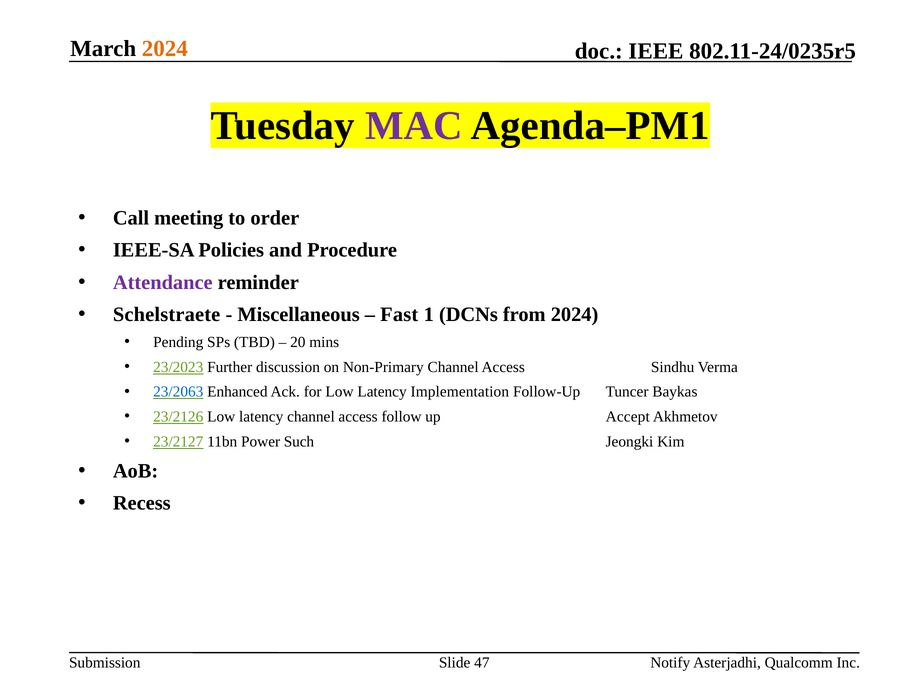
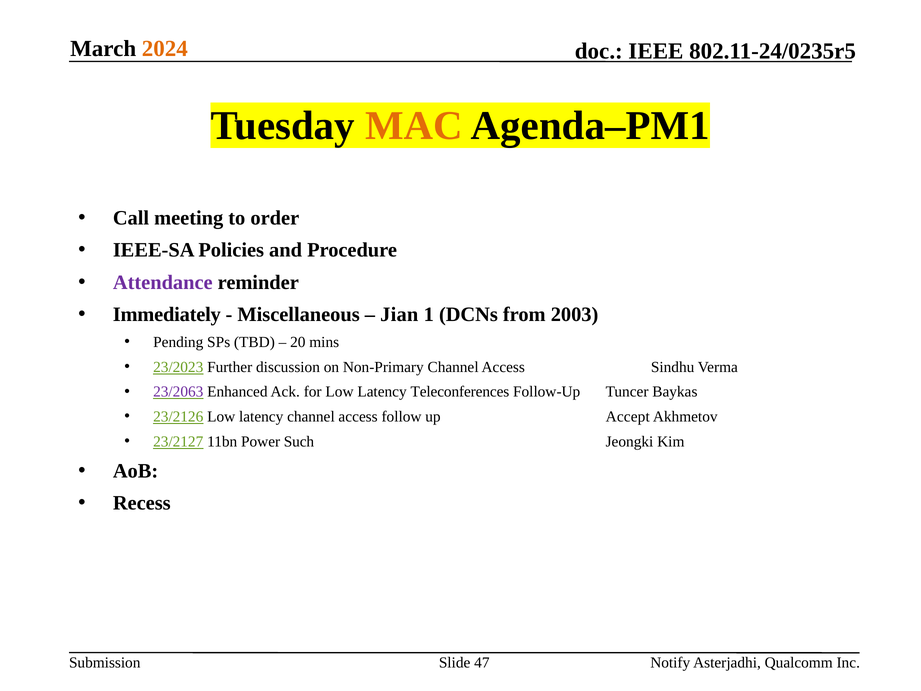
MAC colour: purple -> orange
Schelstraete: Schelstraete -> Immediately
Fast: Fast -> Jian
from 2024: 2024 -> 2003
23/2063 colour: blue -> purple
Implementation: Implementation -> Teleconferences
